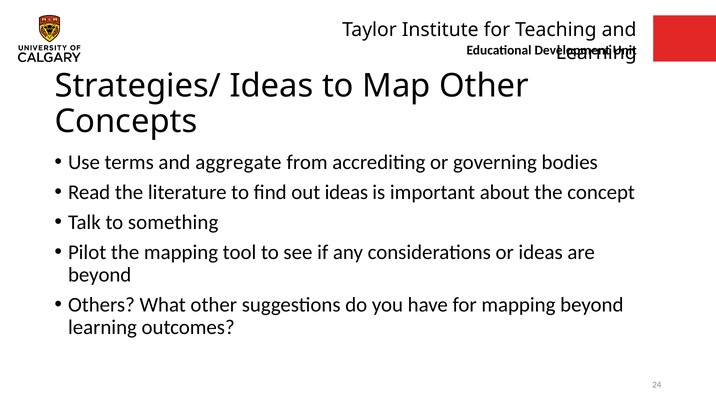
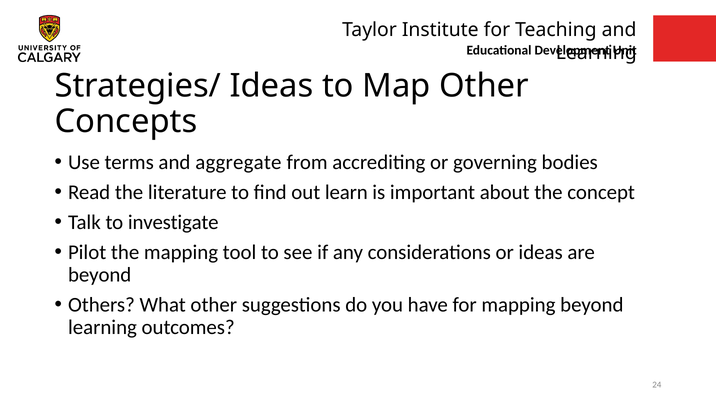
out ideas: ideas -> learn
something: something -> investigate
